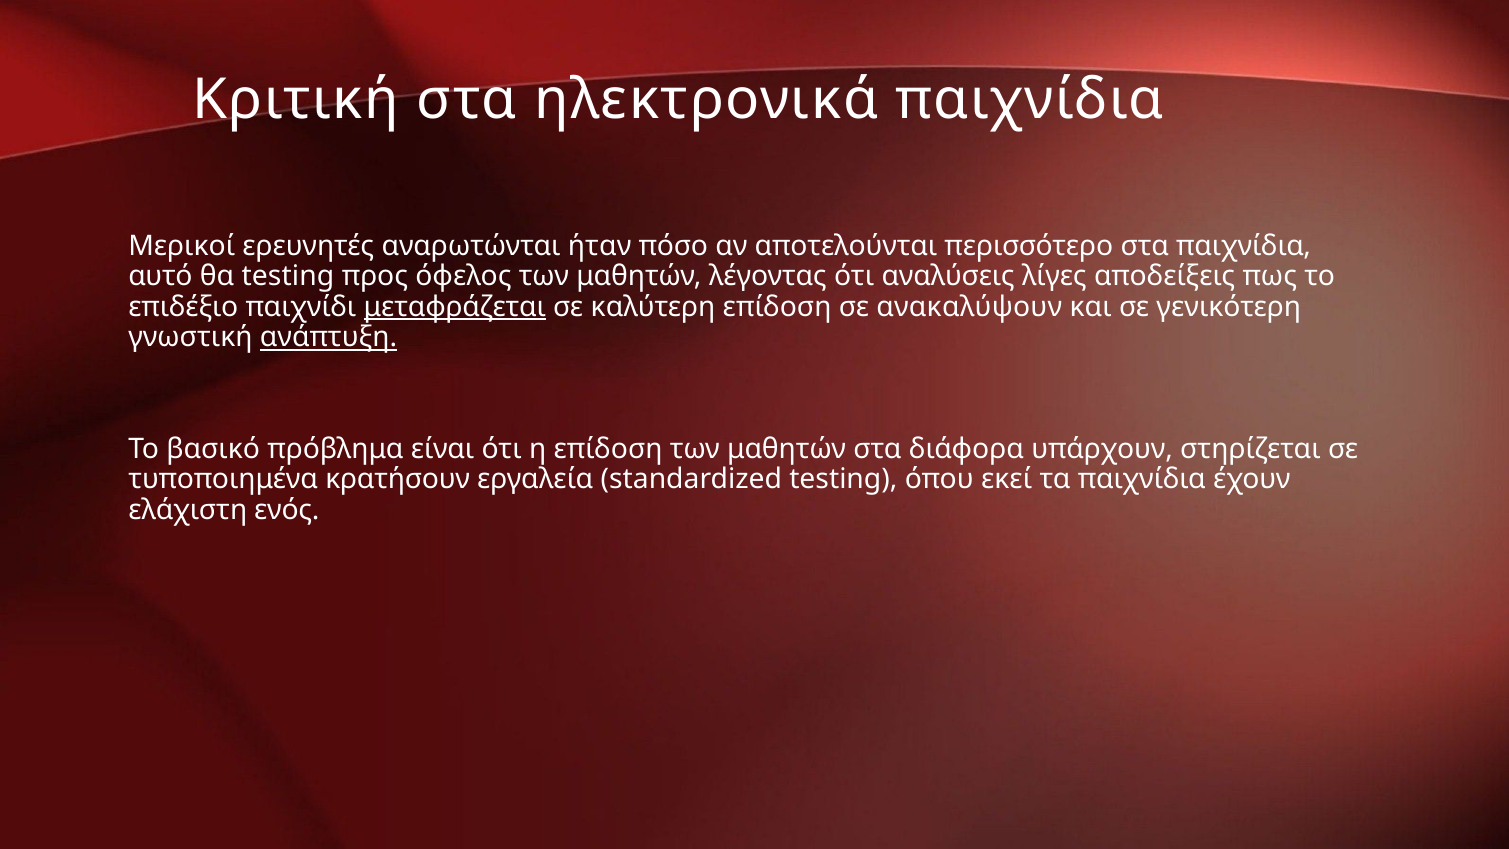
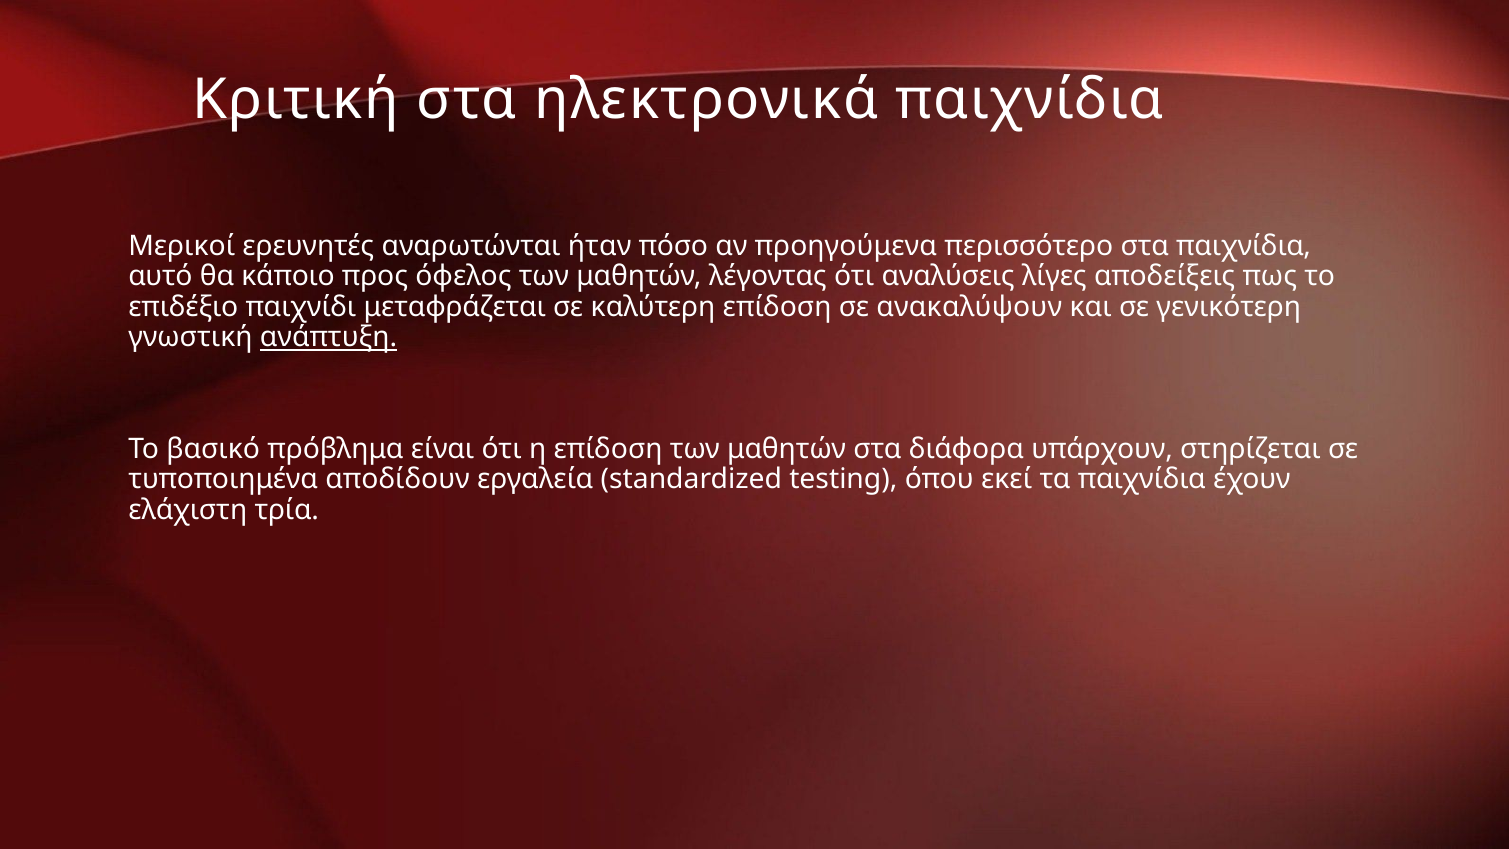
αποτελούνται: αποτελούνται -> προηγούμενα
θα testing: testing -> κάποιο
μεταφράζεται underline: present -> none
κρατήσουν: κρατήσουν -> αποδίδουν
ενός: ενός -> τρία
